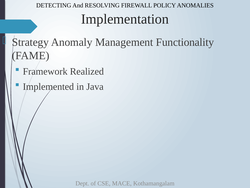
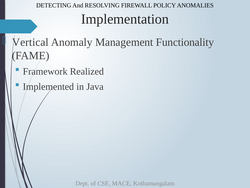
Strategy: Strategy -> Vertical
